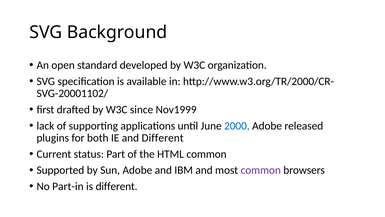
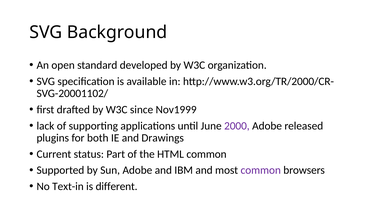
2000 colour: blue -> purple
and Different: Different -> Drawings
Part-in: Part-in -> Text-in
